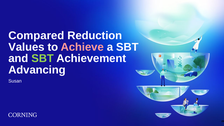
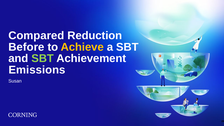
Values: Values -> Before
Achieve colour: pink -> yellow
Advancing: Advancing -> Emissions
